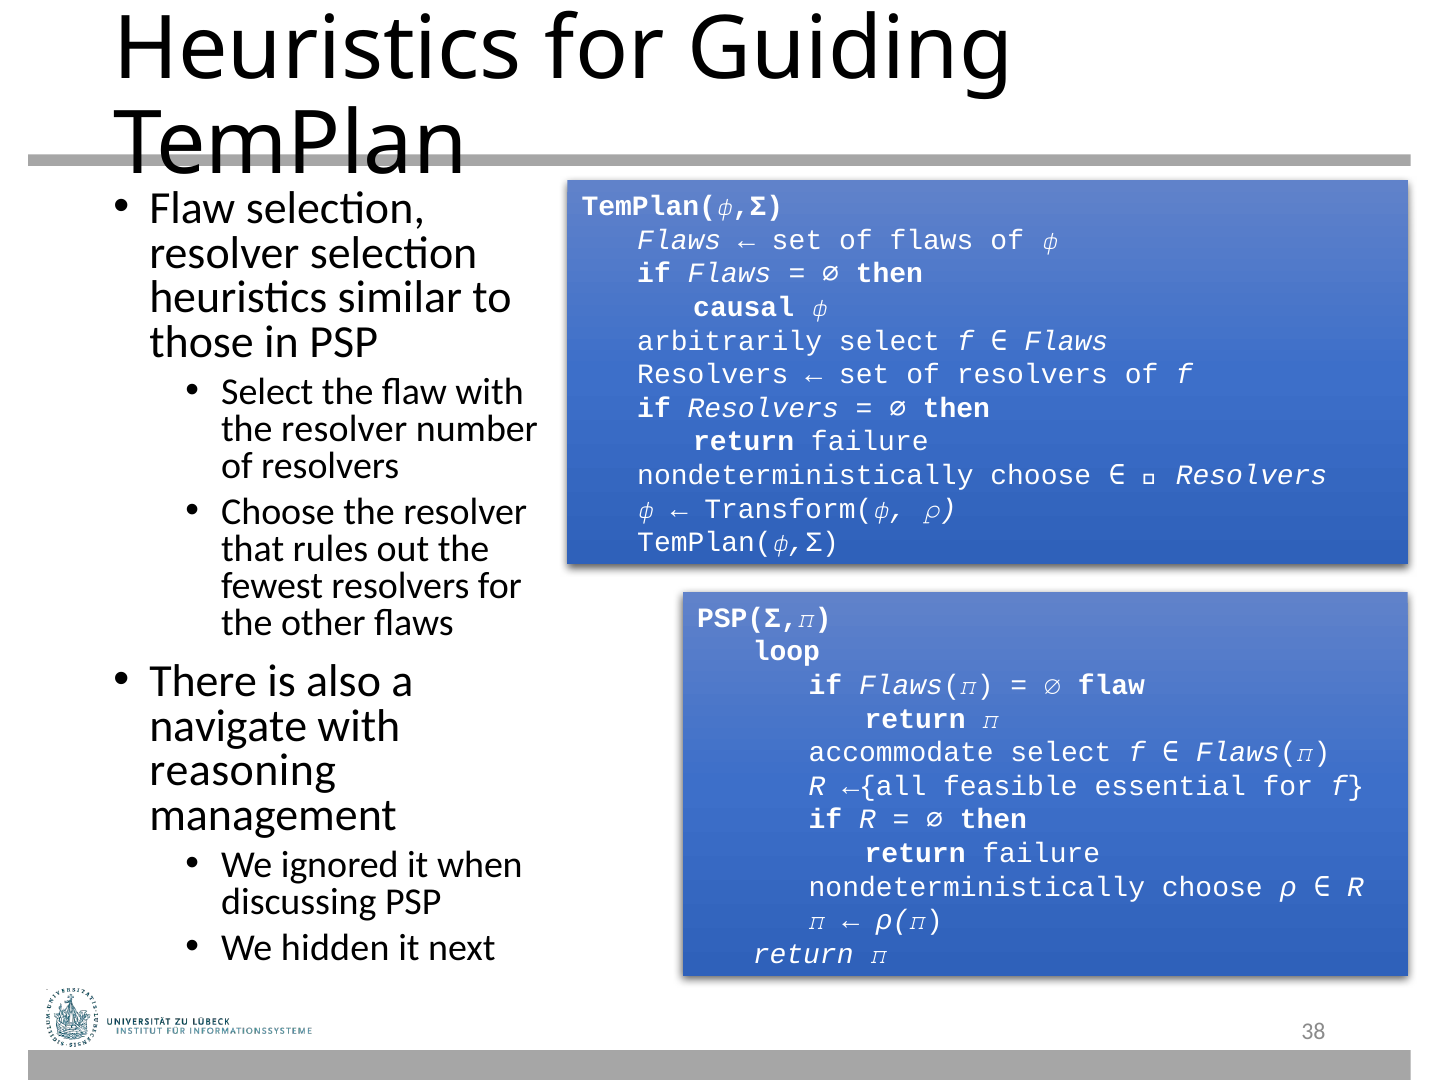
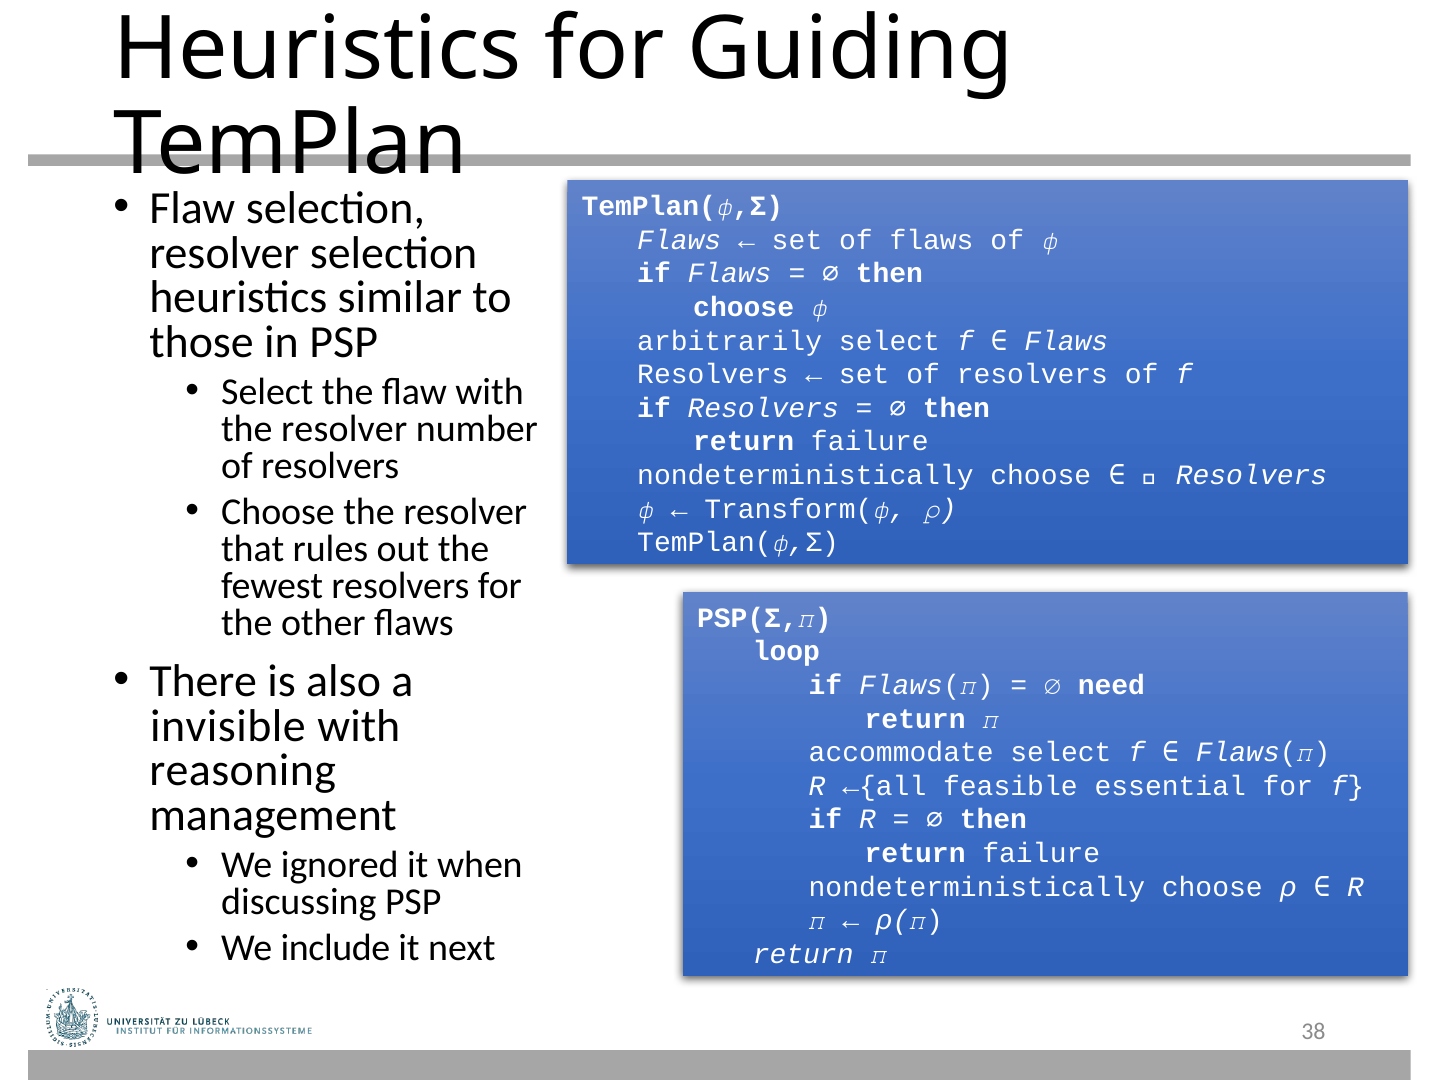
causal at (744, 307): causal -> choose
flaw at (1111, 685): flaw -> need
navigate: navigate -> invisible
hidden: hidden -> include
